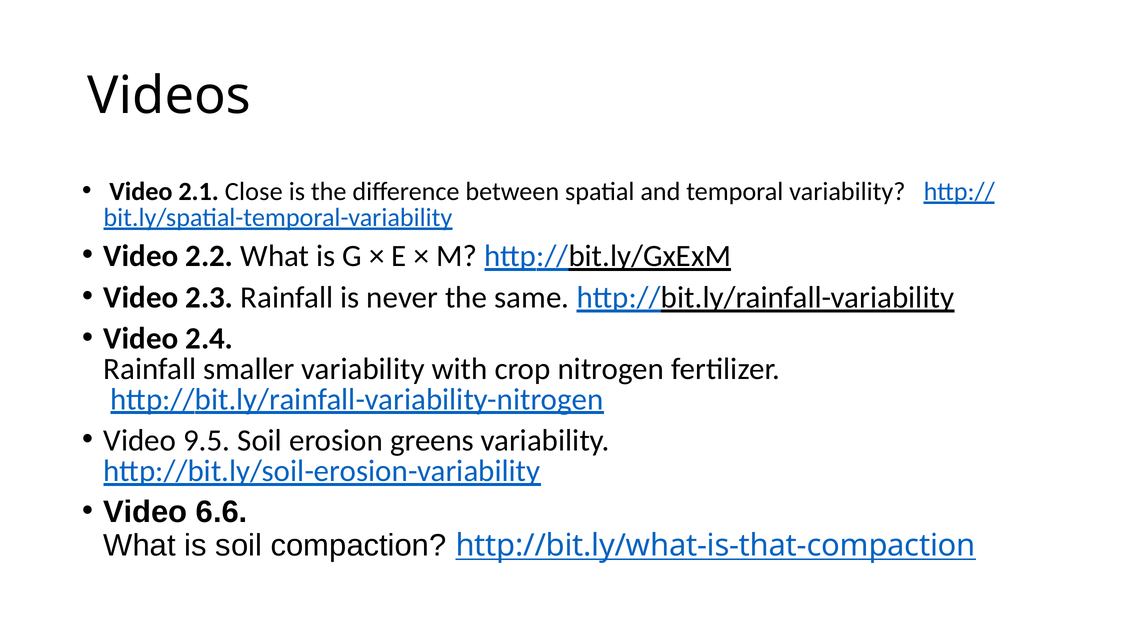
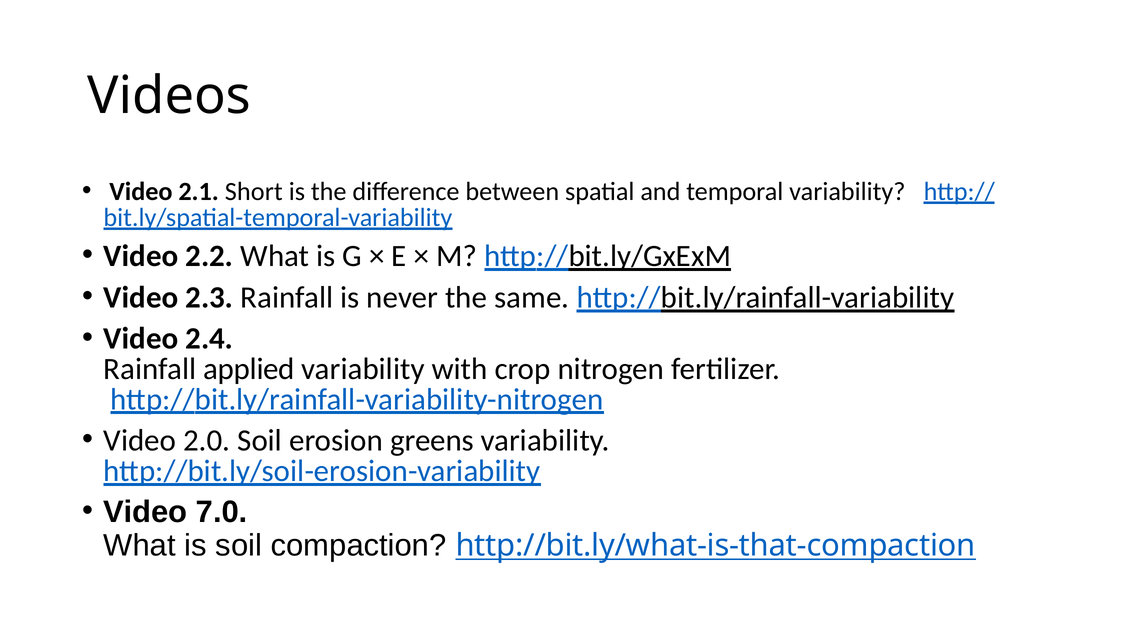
Close: Close -> Short
smaller: smaller -> applied
9.5: 9.5 -> 2.0
6.6: 6.6 -> 7.0
